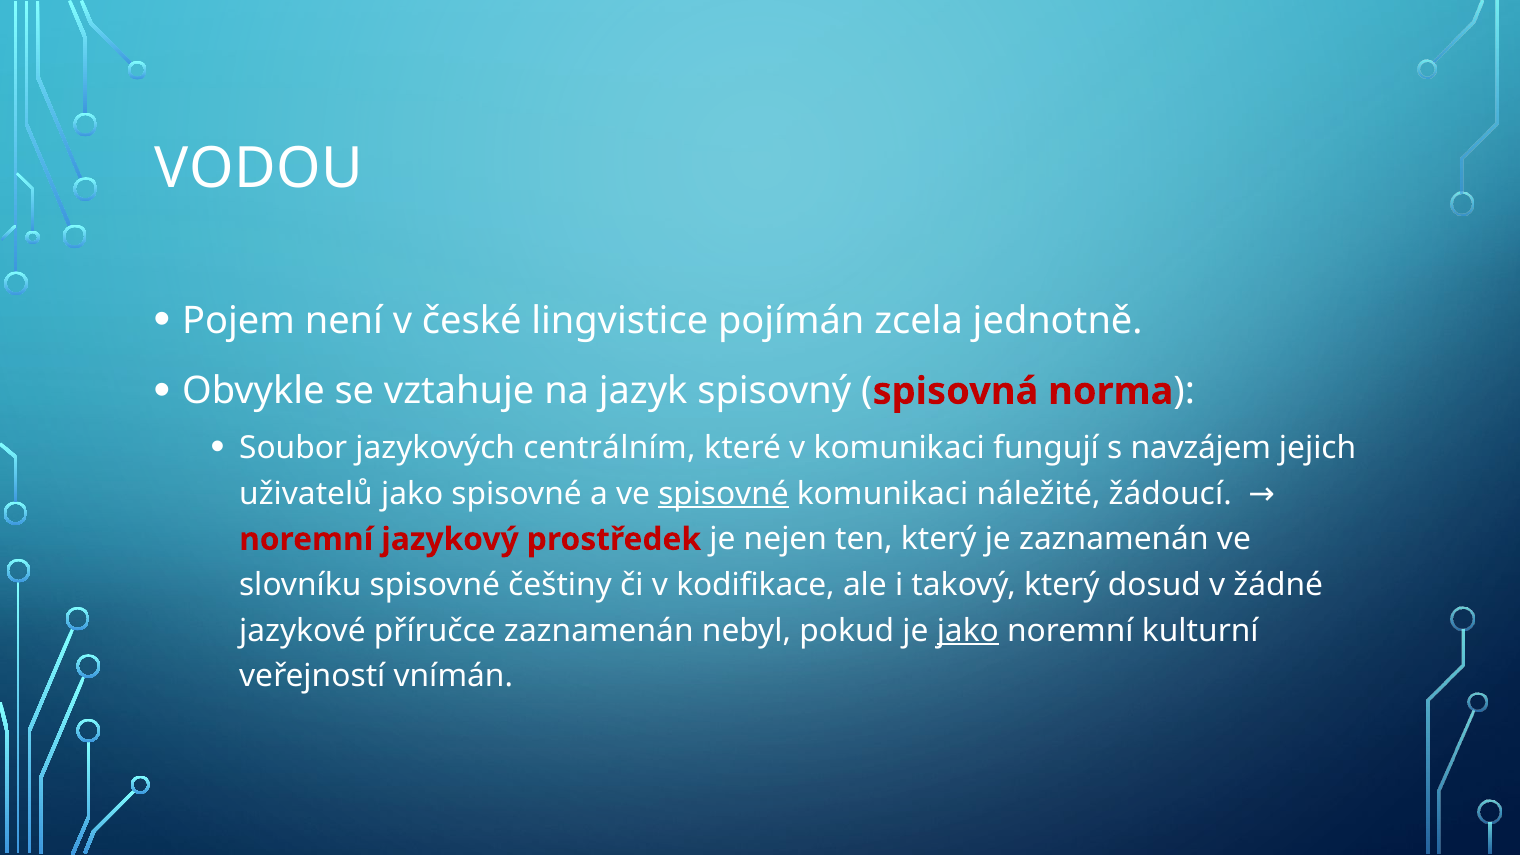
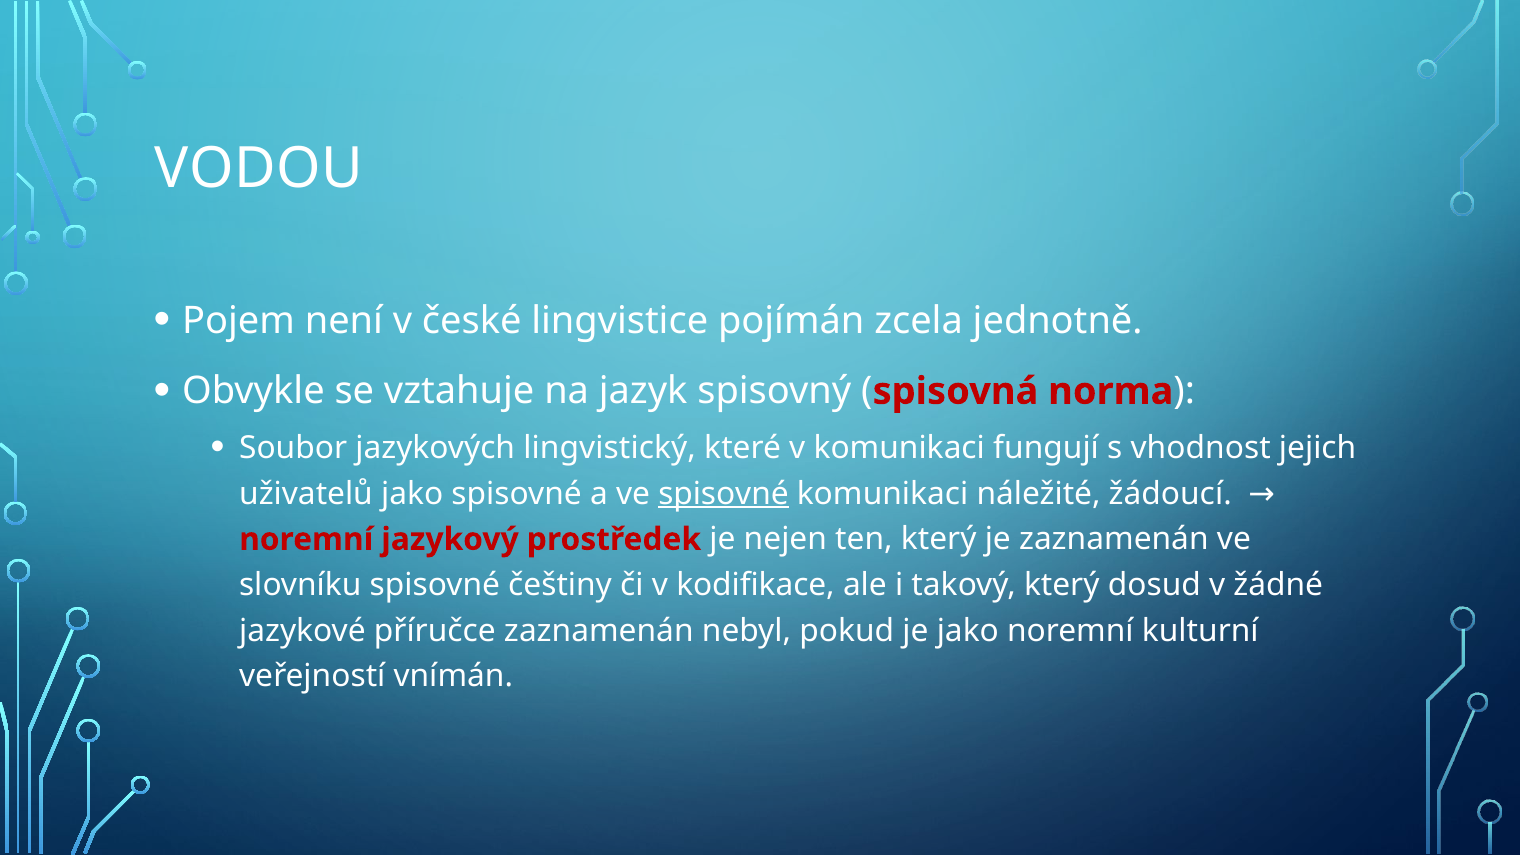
centrálním: centrálním -> lingvistický
navzájem: navzájem -> vhodnost
jako at (968, 631) underline: present -> none
